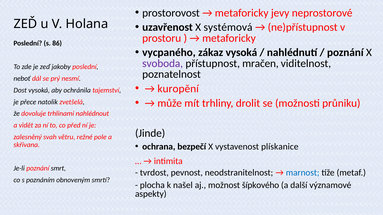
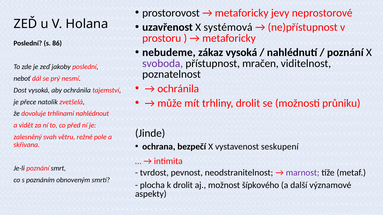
vycpaného: vycpaného -> nebudeme
kuropění at (178, 89): kuropění -> ochránila
plískanice: plískanice -> seskupení
marnost colour: blue -> purple
k našel: našel -> drolit
